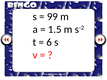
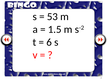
99: 99 -> 53
